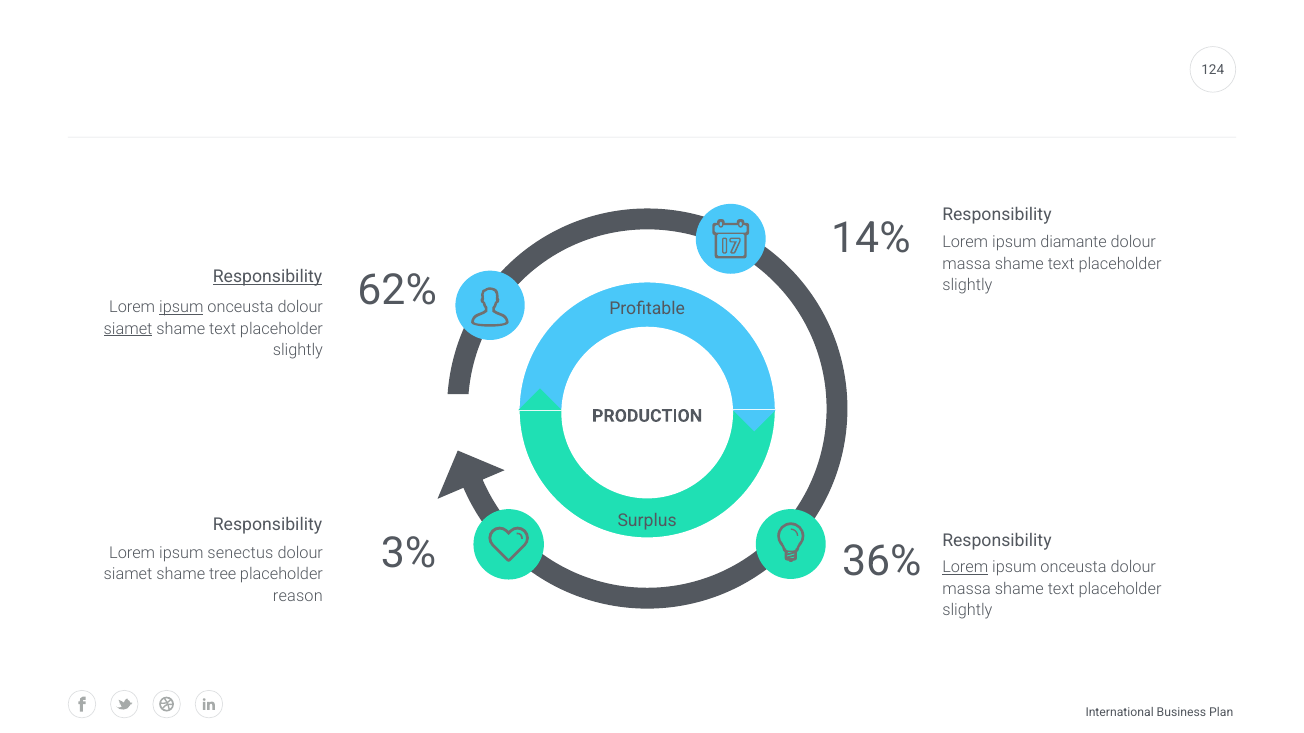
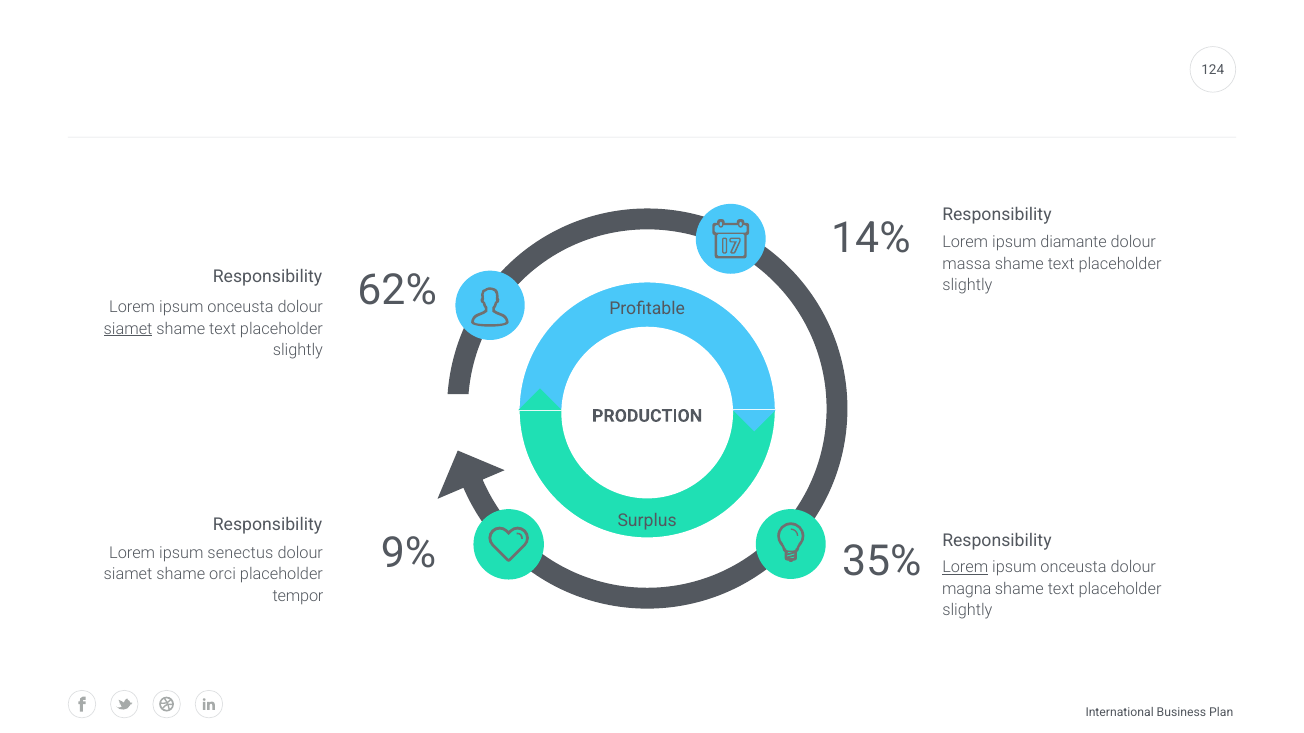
Responsibility at (268, 277) underline: present -> none
ipsum at (181, 308) underline: present -> none
3%: 3% -> 9%
36%: 36% -> 35%
tree: tree -> orci
massa at (967, 589): massa -> magna
reason: reason -> tempor
